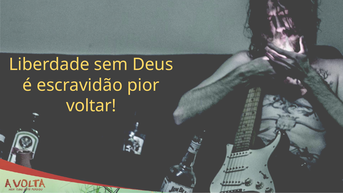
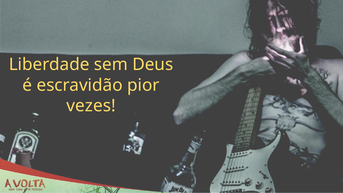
voltar: voltar -> vezes
